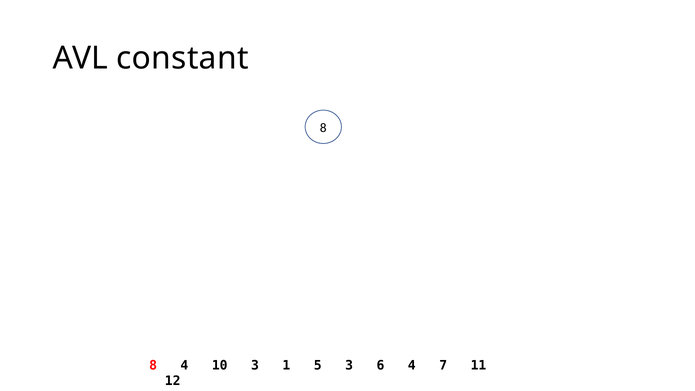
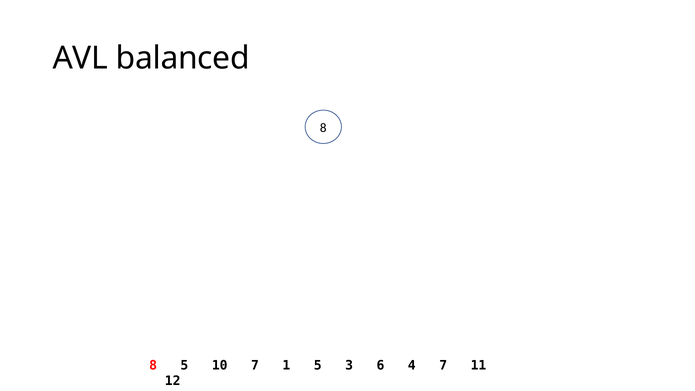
constant: constant -> balanced
8 4: 4 -> 5
10 3: 3 -> 7
